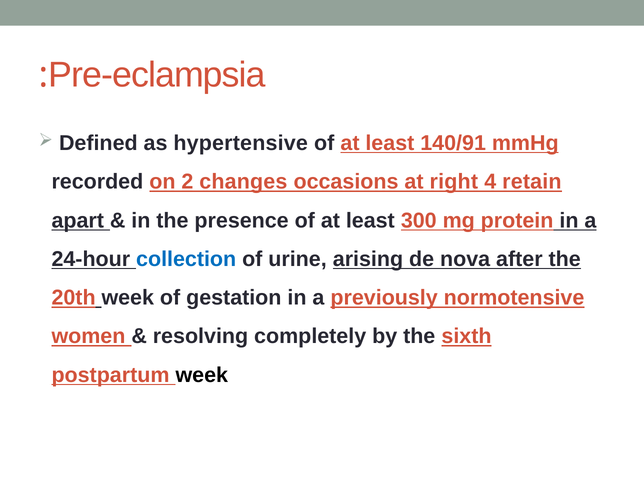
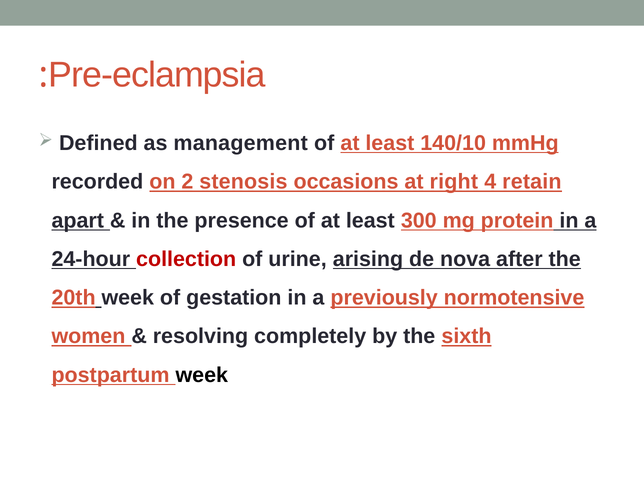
hypertensive: hypertensive -> management
140/91: 140/91 -> 140/10
changes: changes -> stenosis
collection colour: blue -> red
